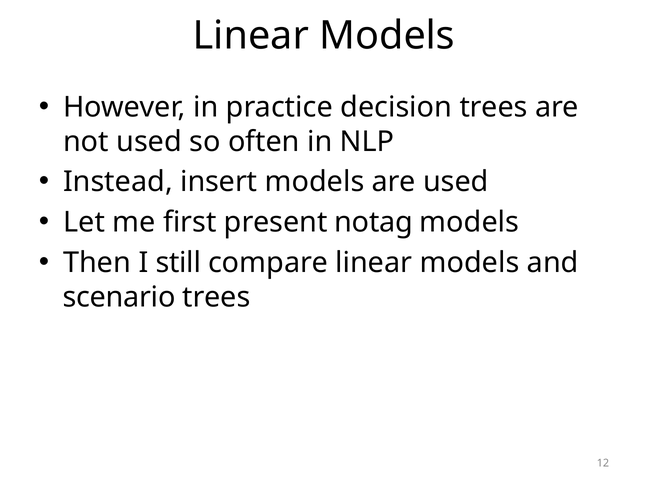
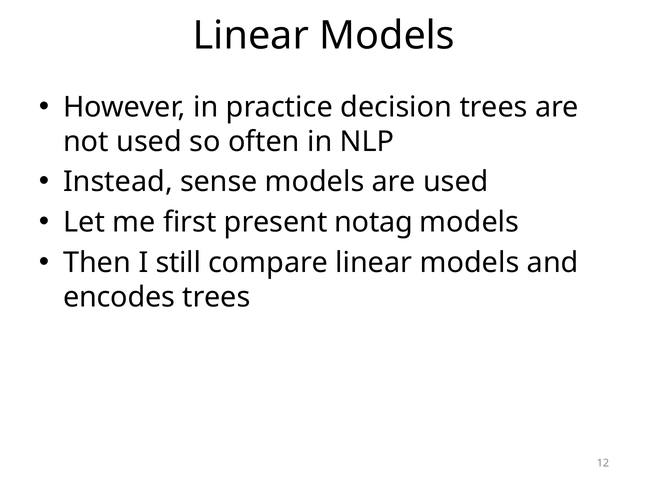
insert: insert -> sense
scenario: scenario -> encodes
